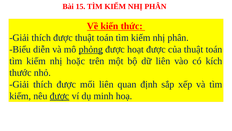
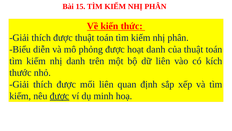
phỏng underline: present -> none
hoạt được: được -> danh
nhị hoặc: hoặc -> danh
